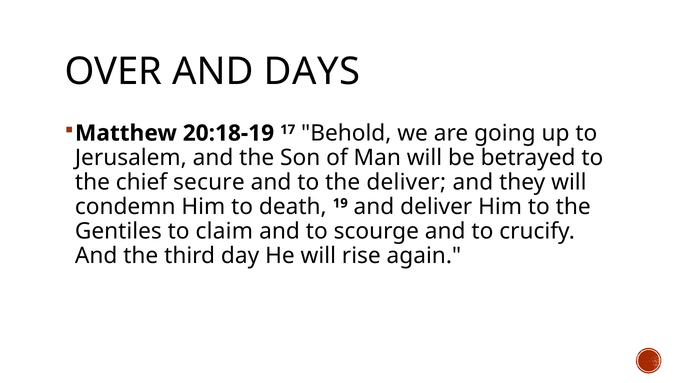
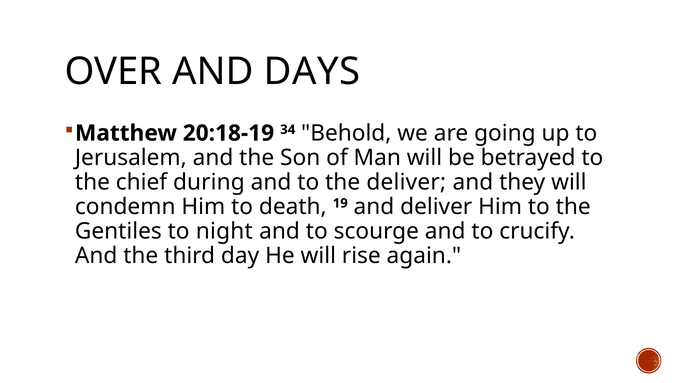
17: 17 -> 34
secure: secure -> during
claim: claim -> night
